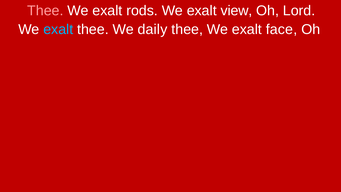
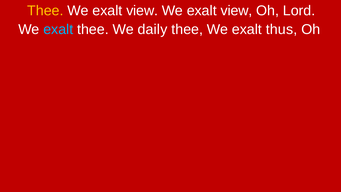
Thee at (45, 11) colour: pink -> yellow
rods at (142, 11): rods -> view
face: face -> thus
